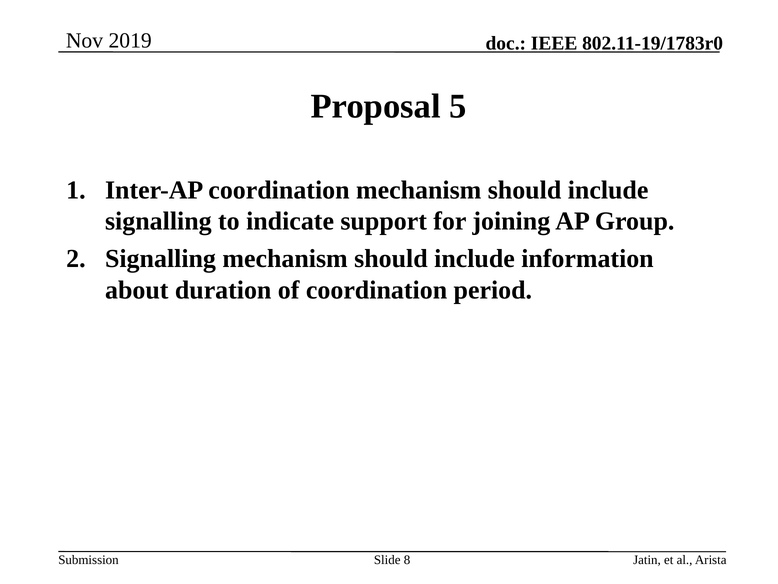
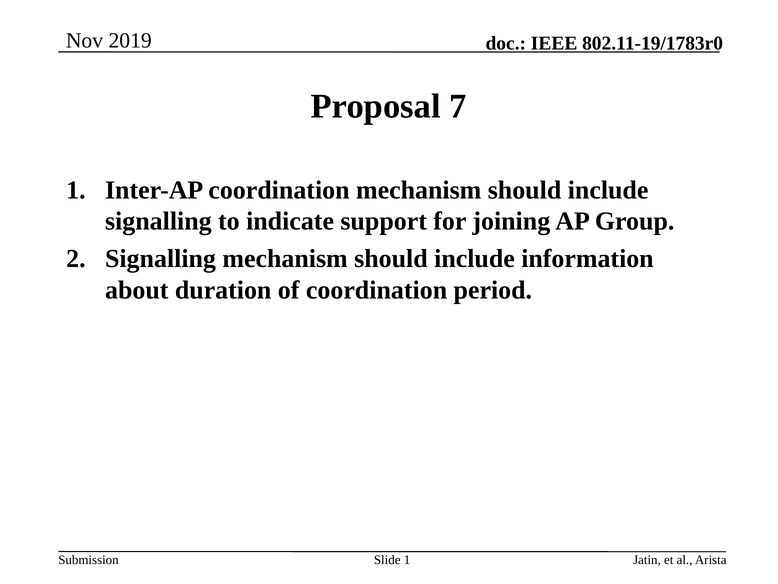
5: 5 -> 7
Slide 8: 8 -> 1
